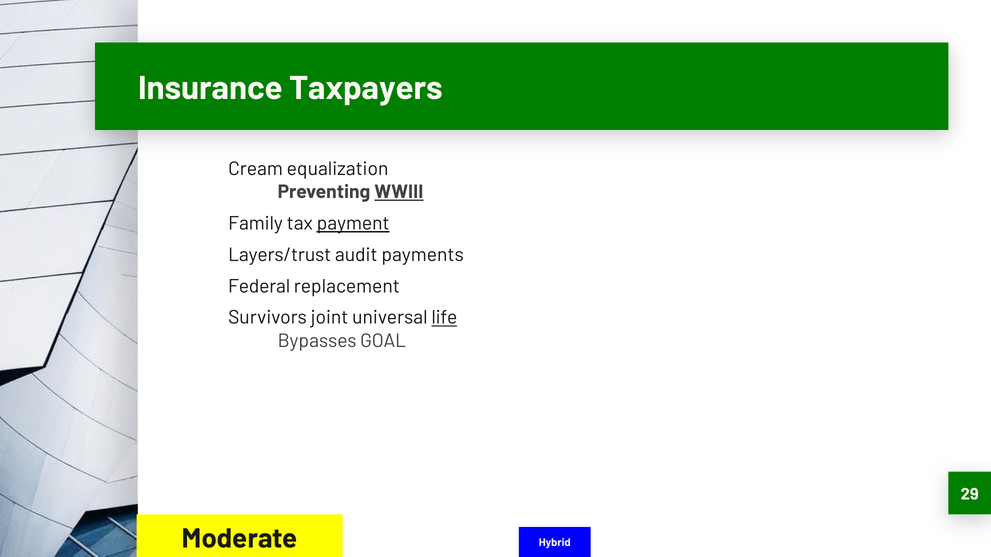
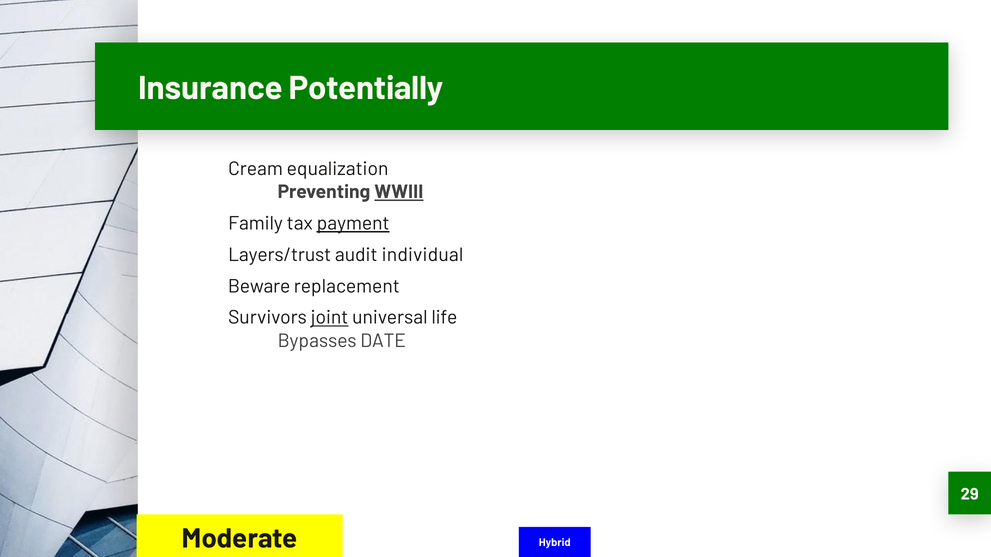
Taxpayers: Taxpayers -> Potentially
payments: payments -> individual
Federal: Federal -> Beware
joint underline: none -> present
life underline: present -> none
GOAL: GOAL -> DATE
